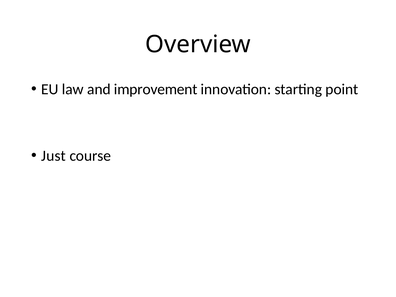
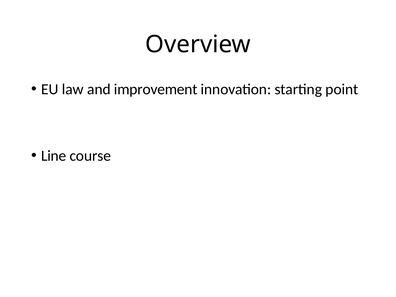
Just: Just -> Line
